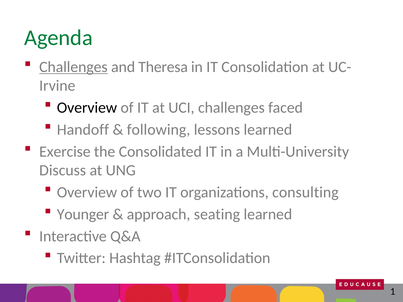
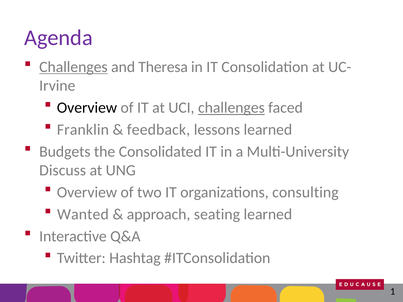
Agenda colour: green -> purple
challenges at (231, 108) underline: none -> present
Handoff: Handoff -> Franklin
following: following -> feedback
Exercise: Exercise -> Budgets
Younger: Younger -> Wanted
